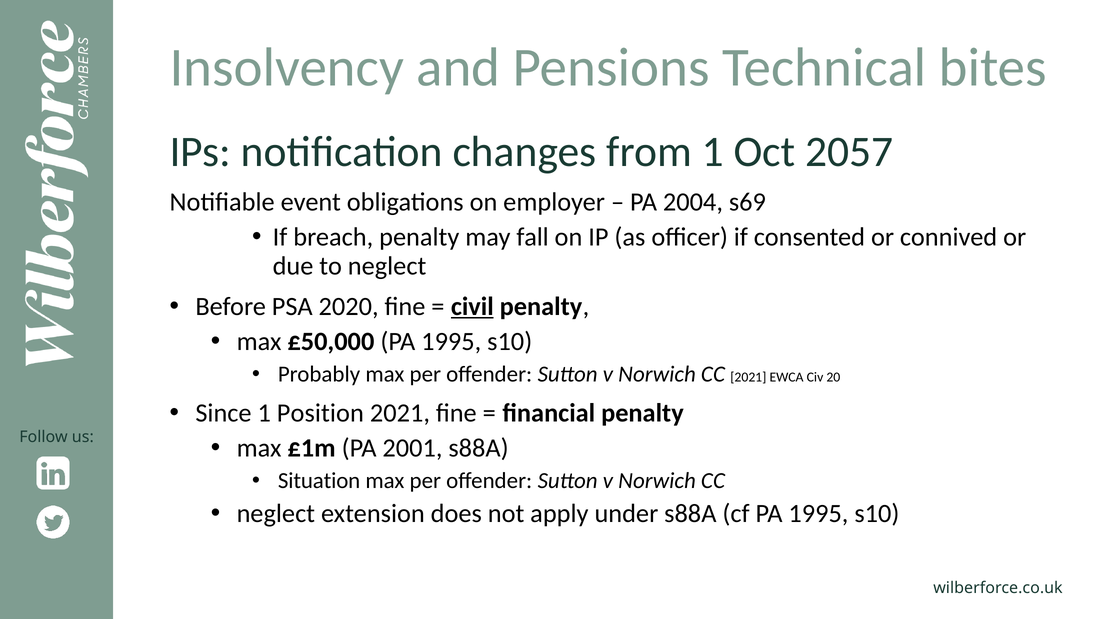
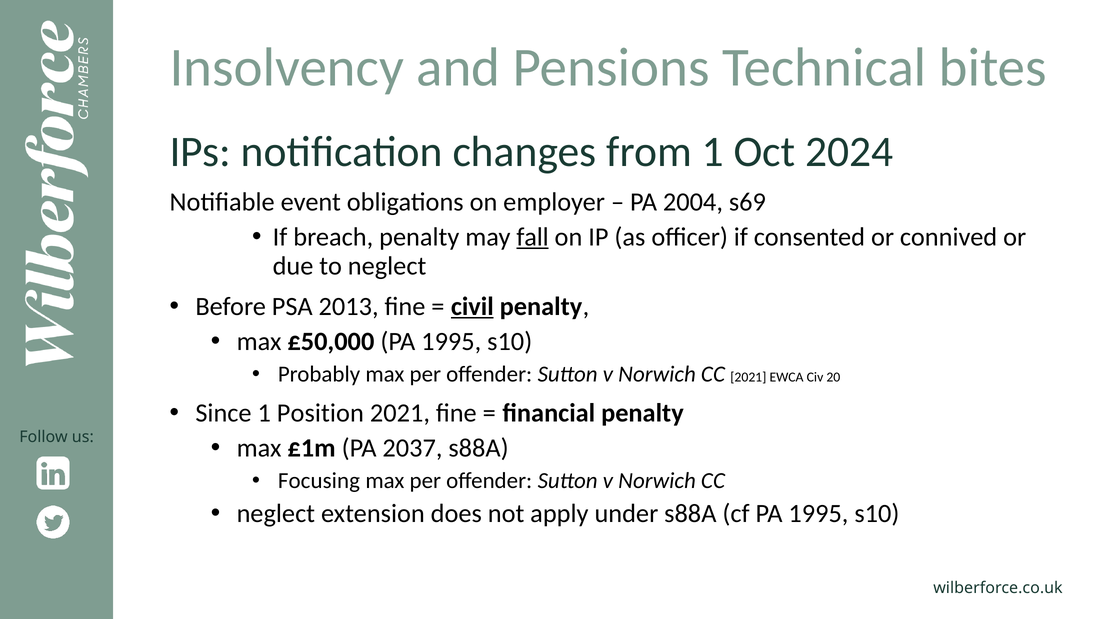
2057: 2057 -> 2024
fall underline: none -> present
2020: 2020 -> 2013
2001: 2001 -> 2037
Situation: Situation -> Focusing
